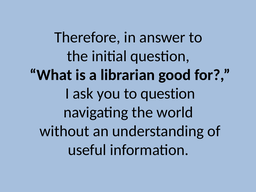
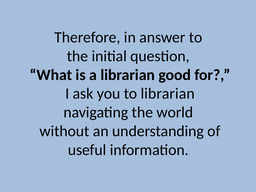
to question: question -> librarian
